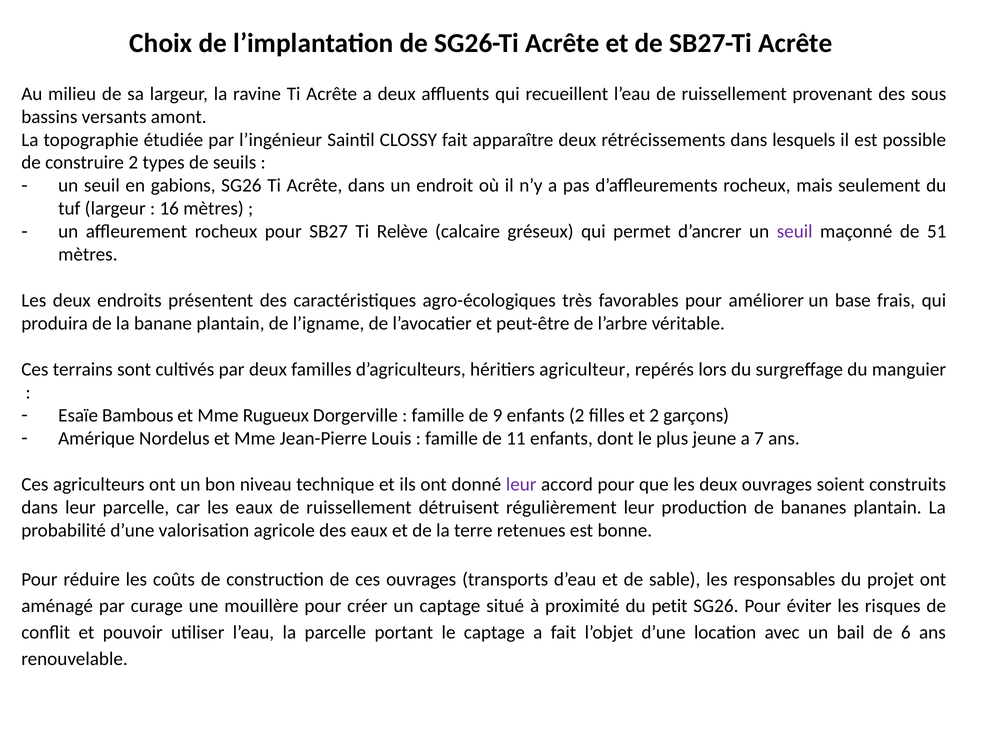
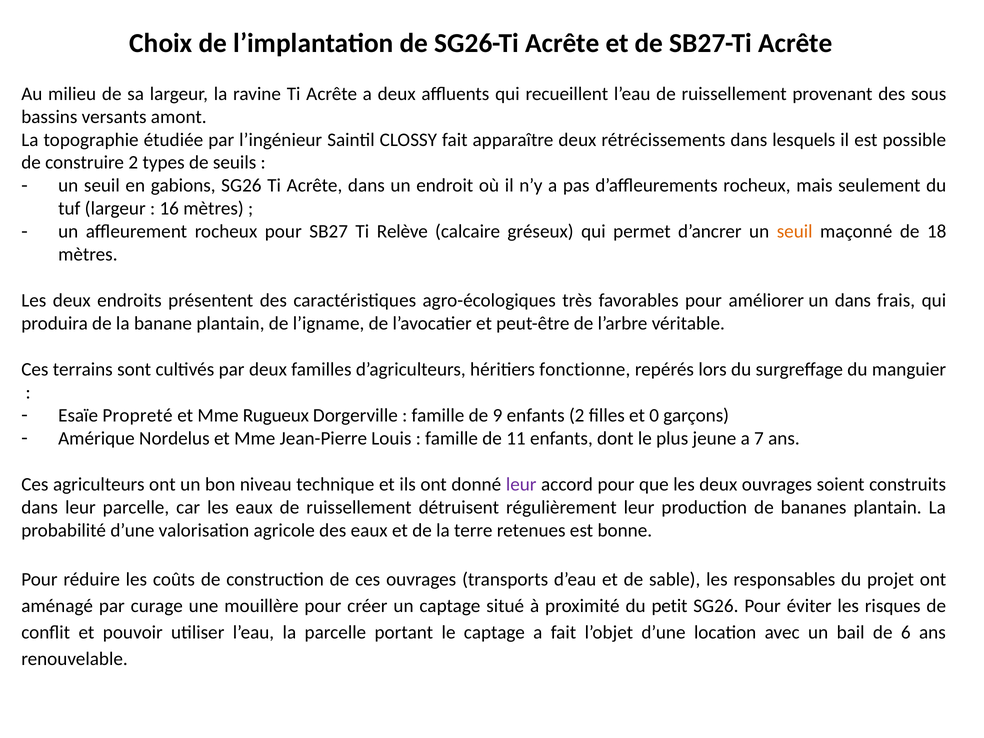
seuil at (795, 232) colour: purple -> orange
51: 51 -> 18
un base: base -> dans
agriculteur: agriculteur -> fonctionne
Bambous: Bambous -> Propreté
et 2: 2 -> 0
